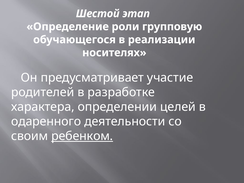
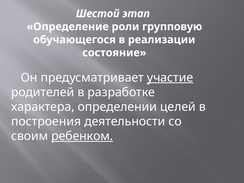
носителях: носителях -> состояние
участие underline: none -> present
одаренного: одаренного -> построения
